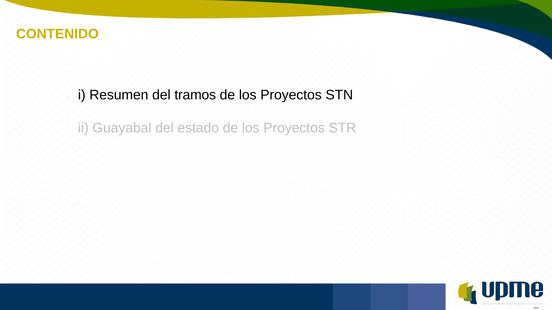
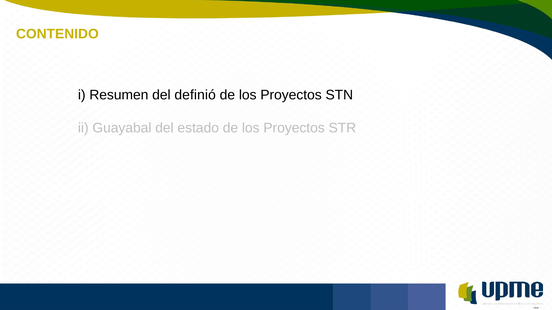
tramos: tramos -> definió
